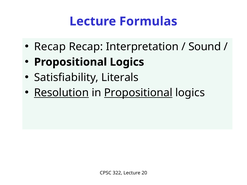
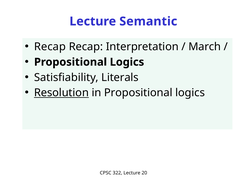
Formulas: Formulas -> Semantic
Sound: Sound -> March
Propositional at (138, 93) underline: present -> none
